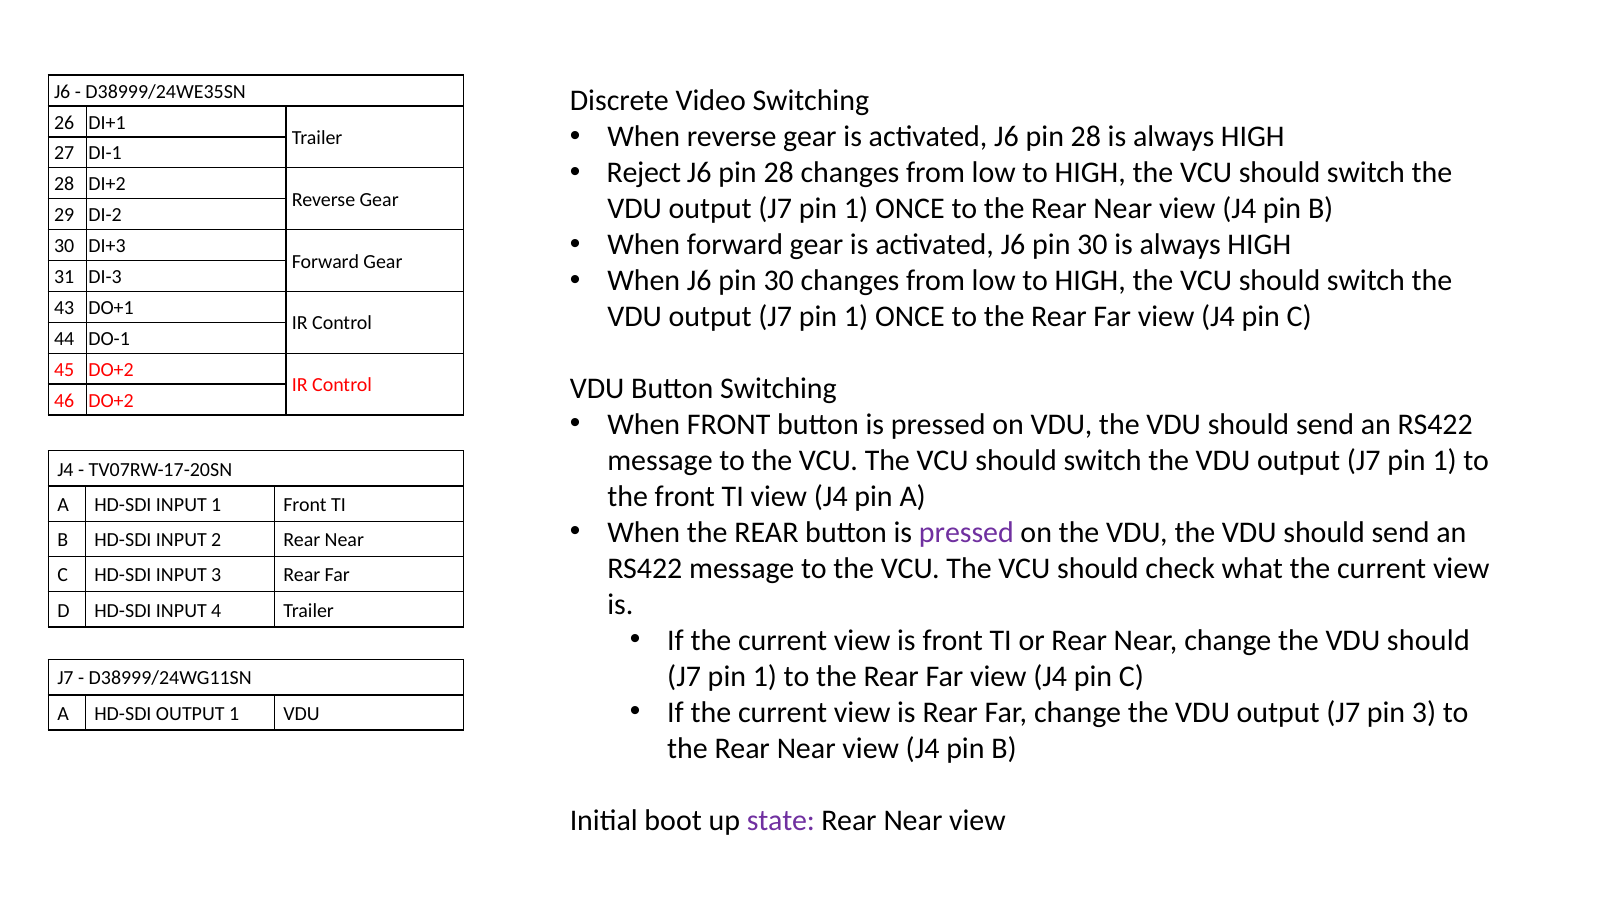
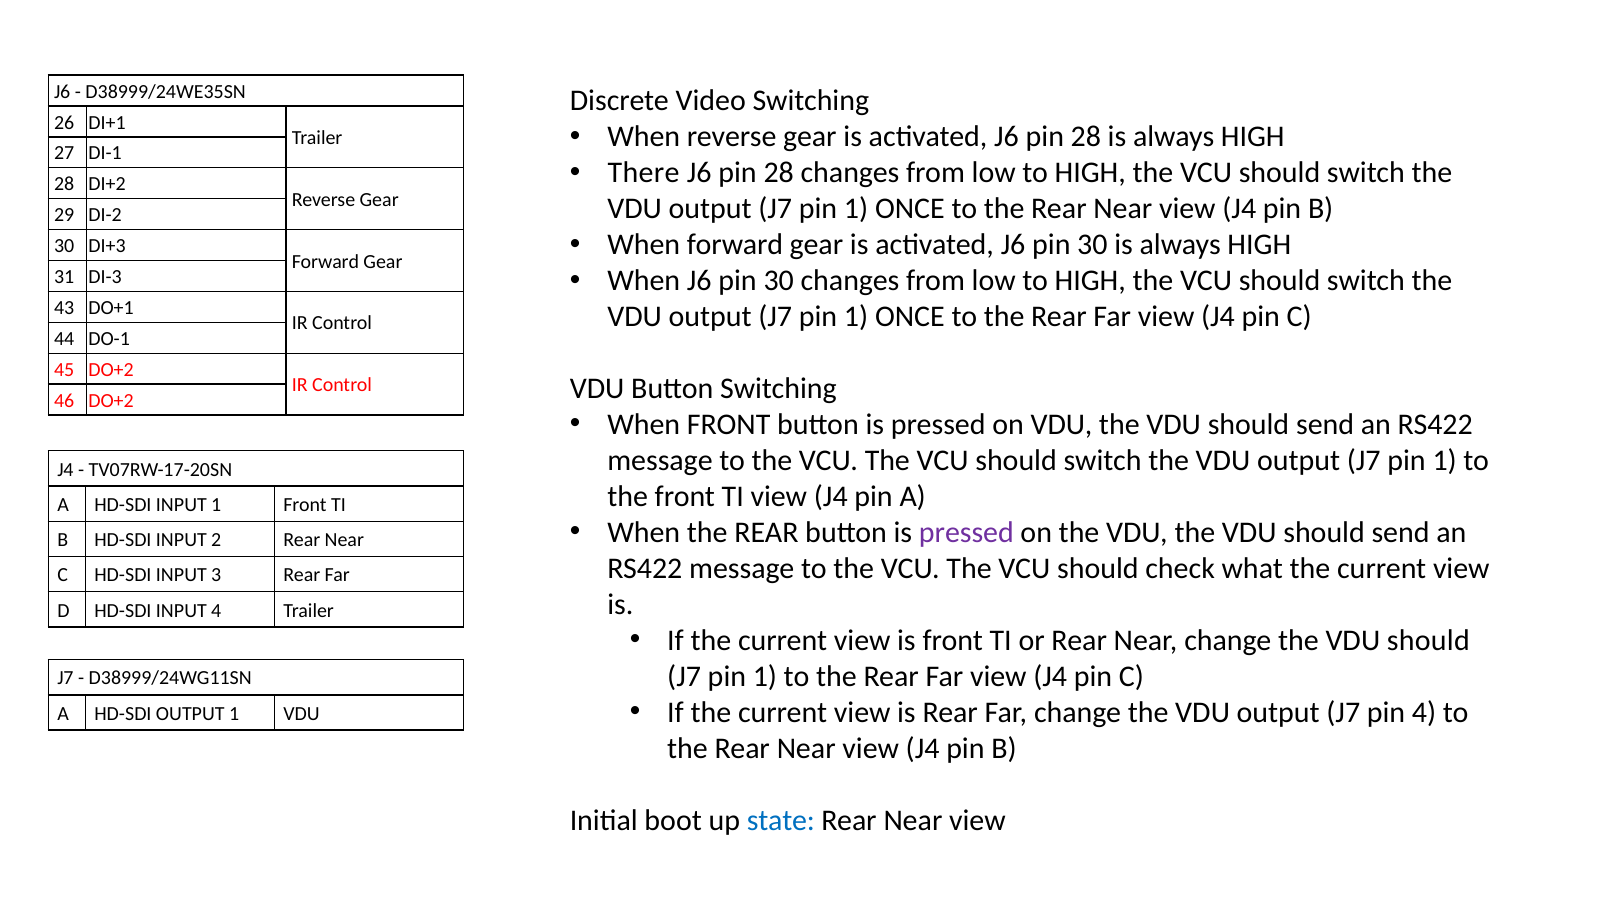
Reject: Reject -> There
pin 3: 3 -> 4
state colour: purple -> blue
